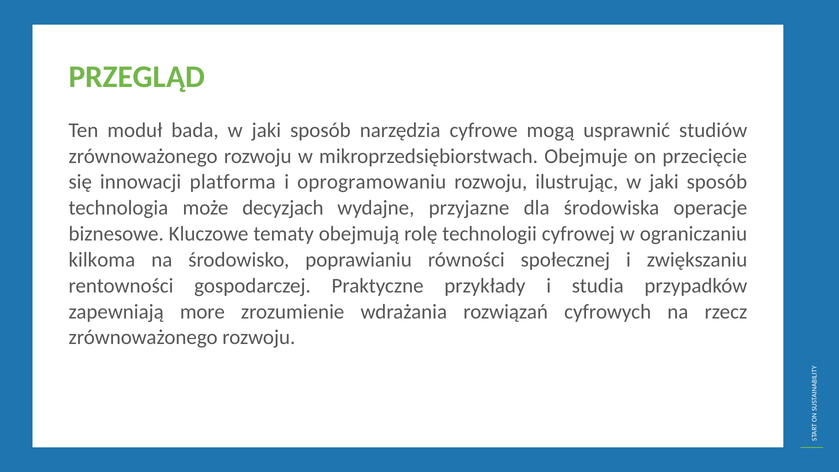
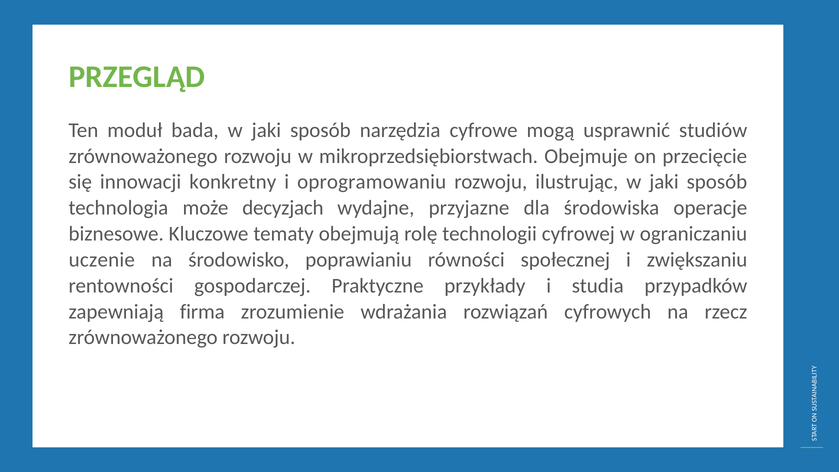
platforma: platforma -> konkretny
kilkoma: kilkoma -> uczenie
more: more -> firma
